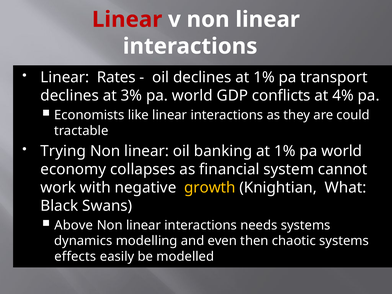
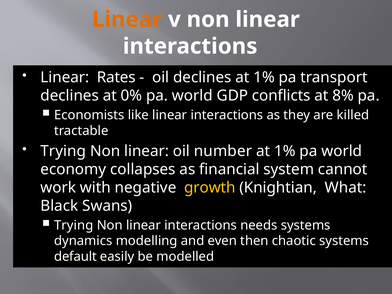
Linear at (127, 20) colour: red -> orange
3%: 3% -> 0%
4%: 4% -> 8%
could: could -> killed
banking: banking -> number
Above at (74, 225): Above -> Trying
effects: effects -> default
